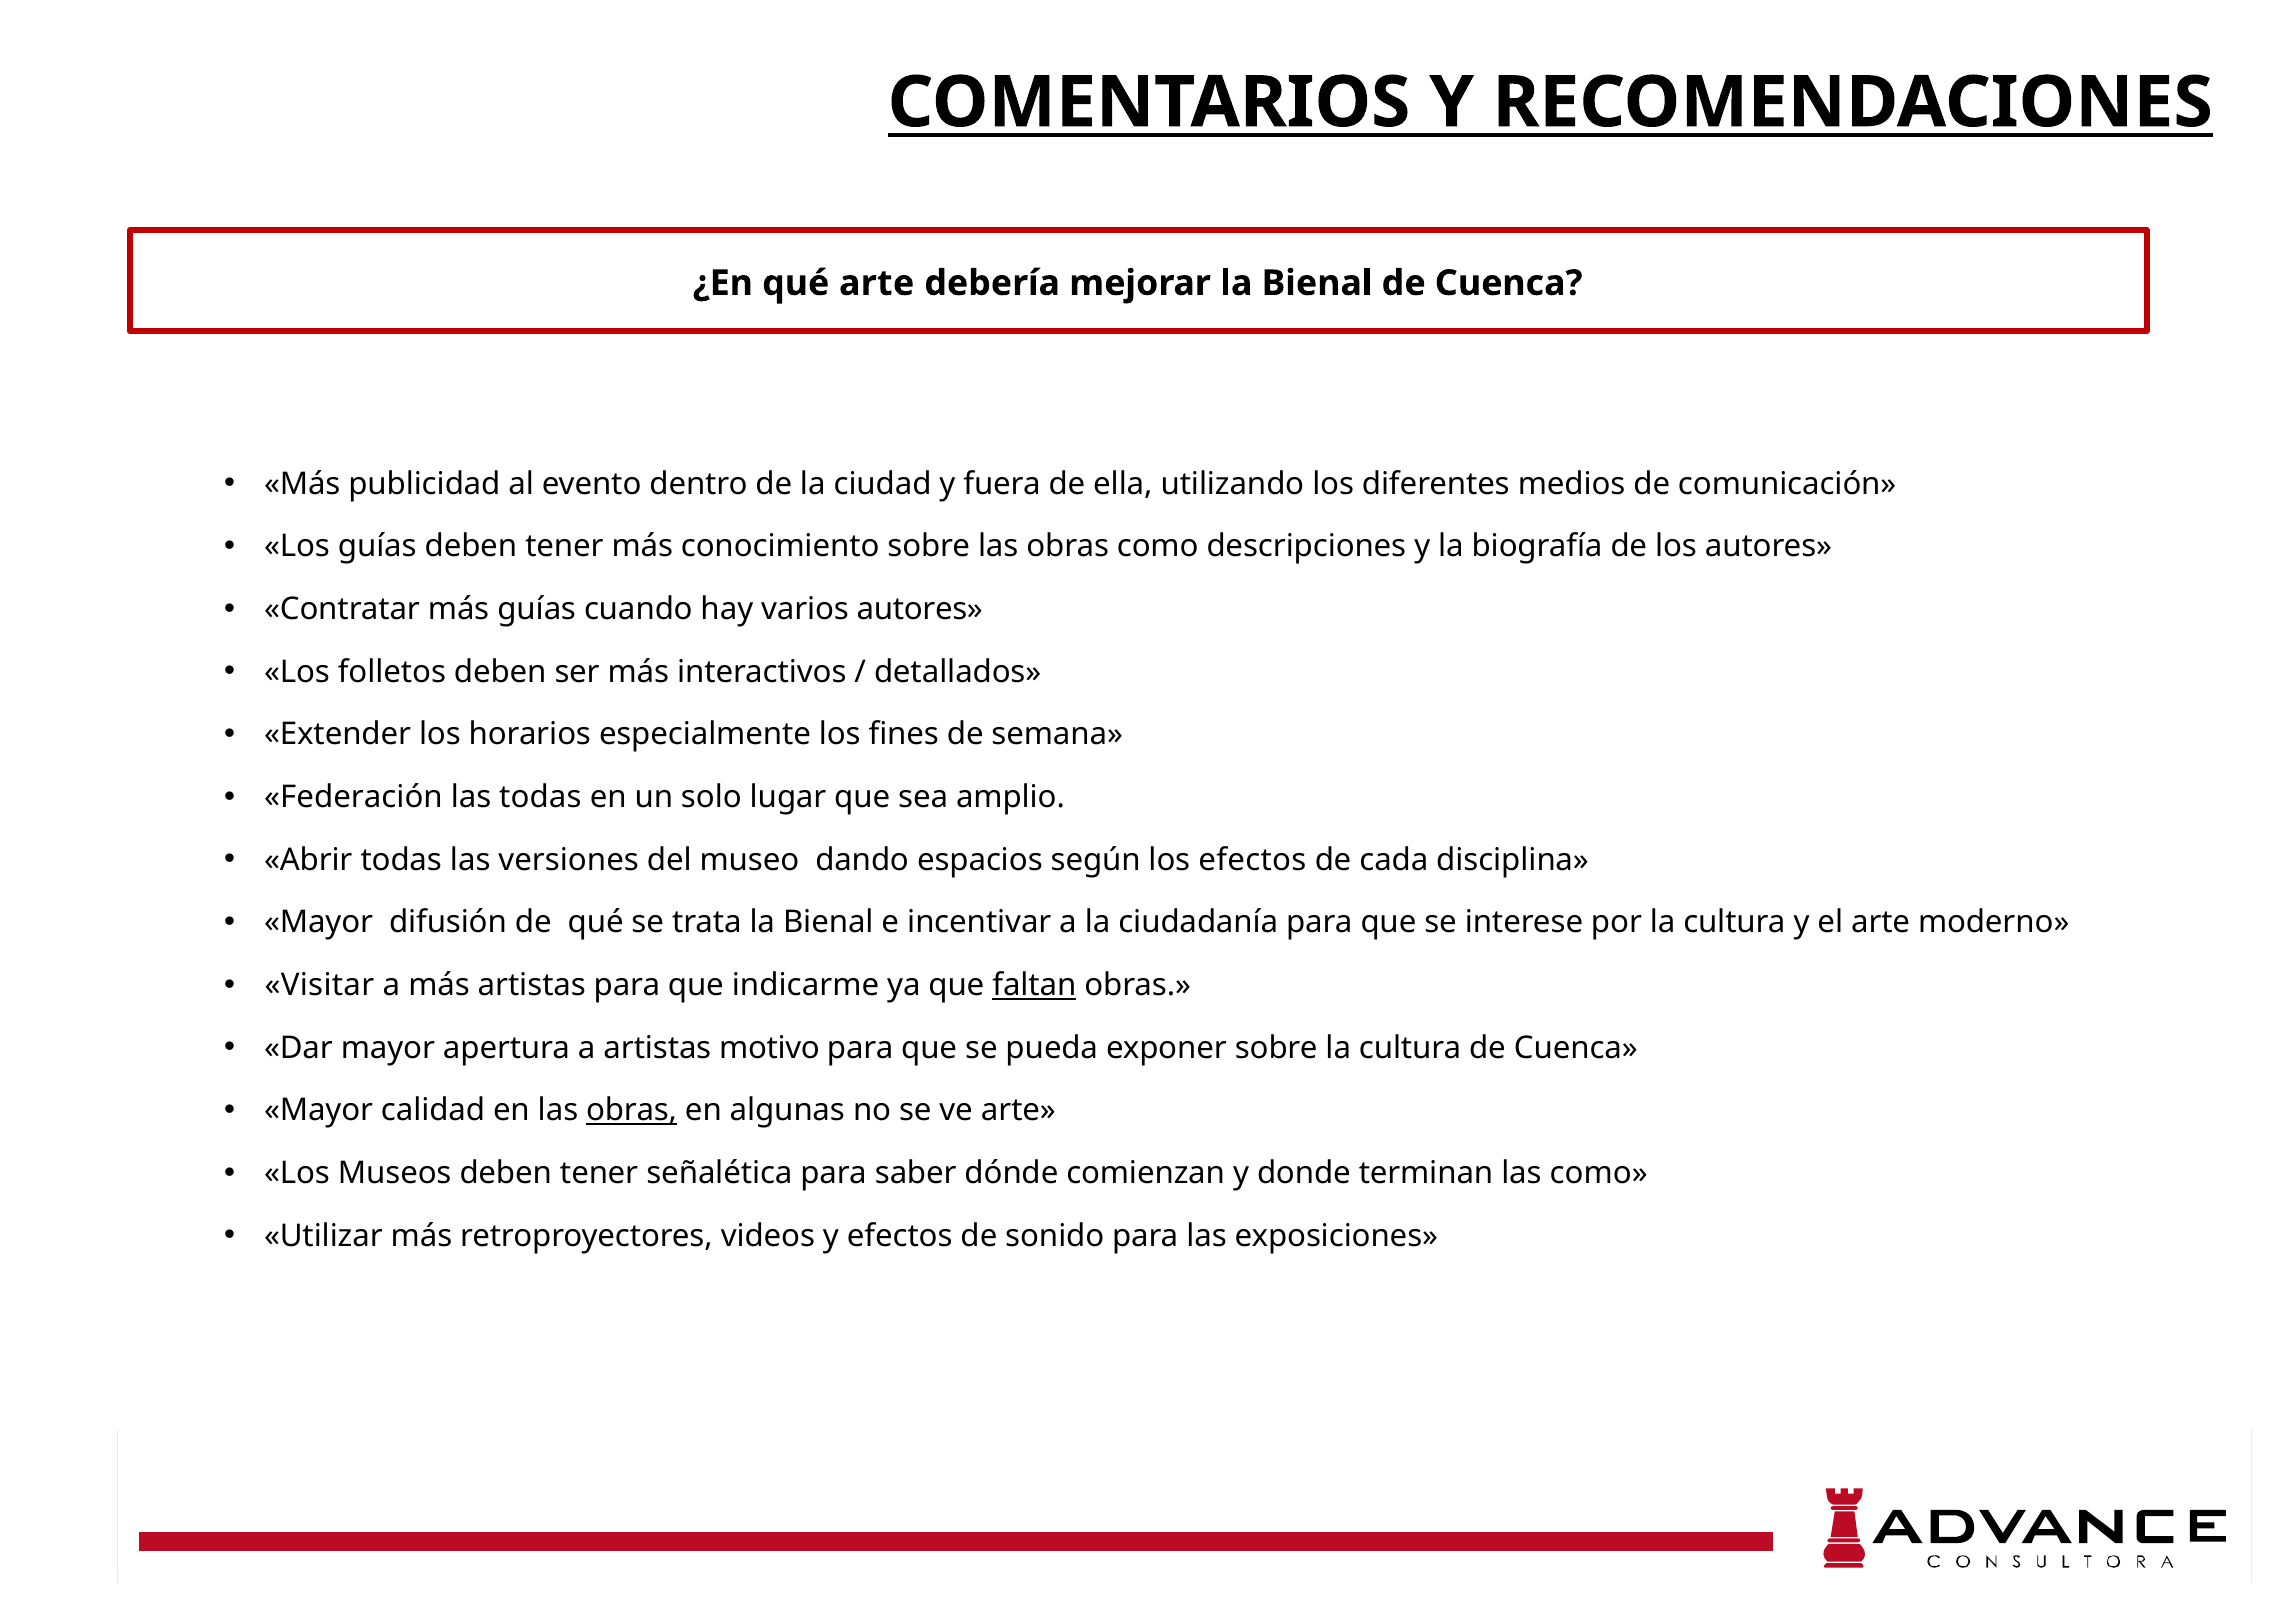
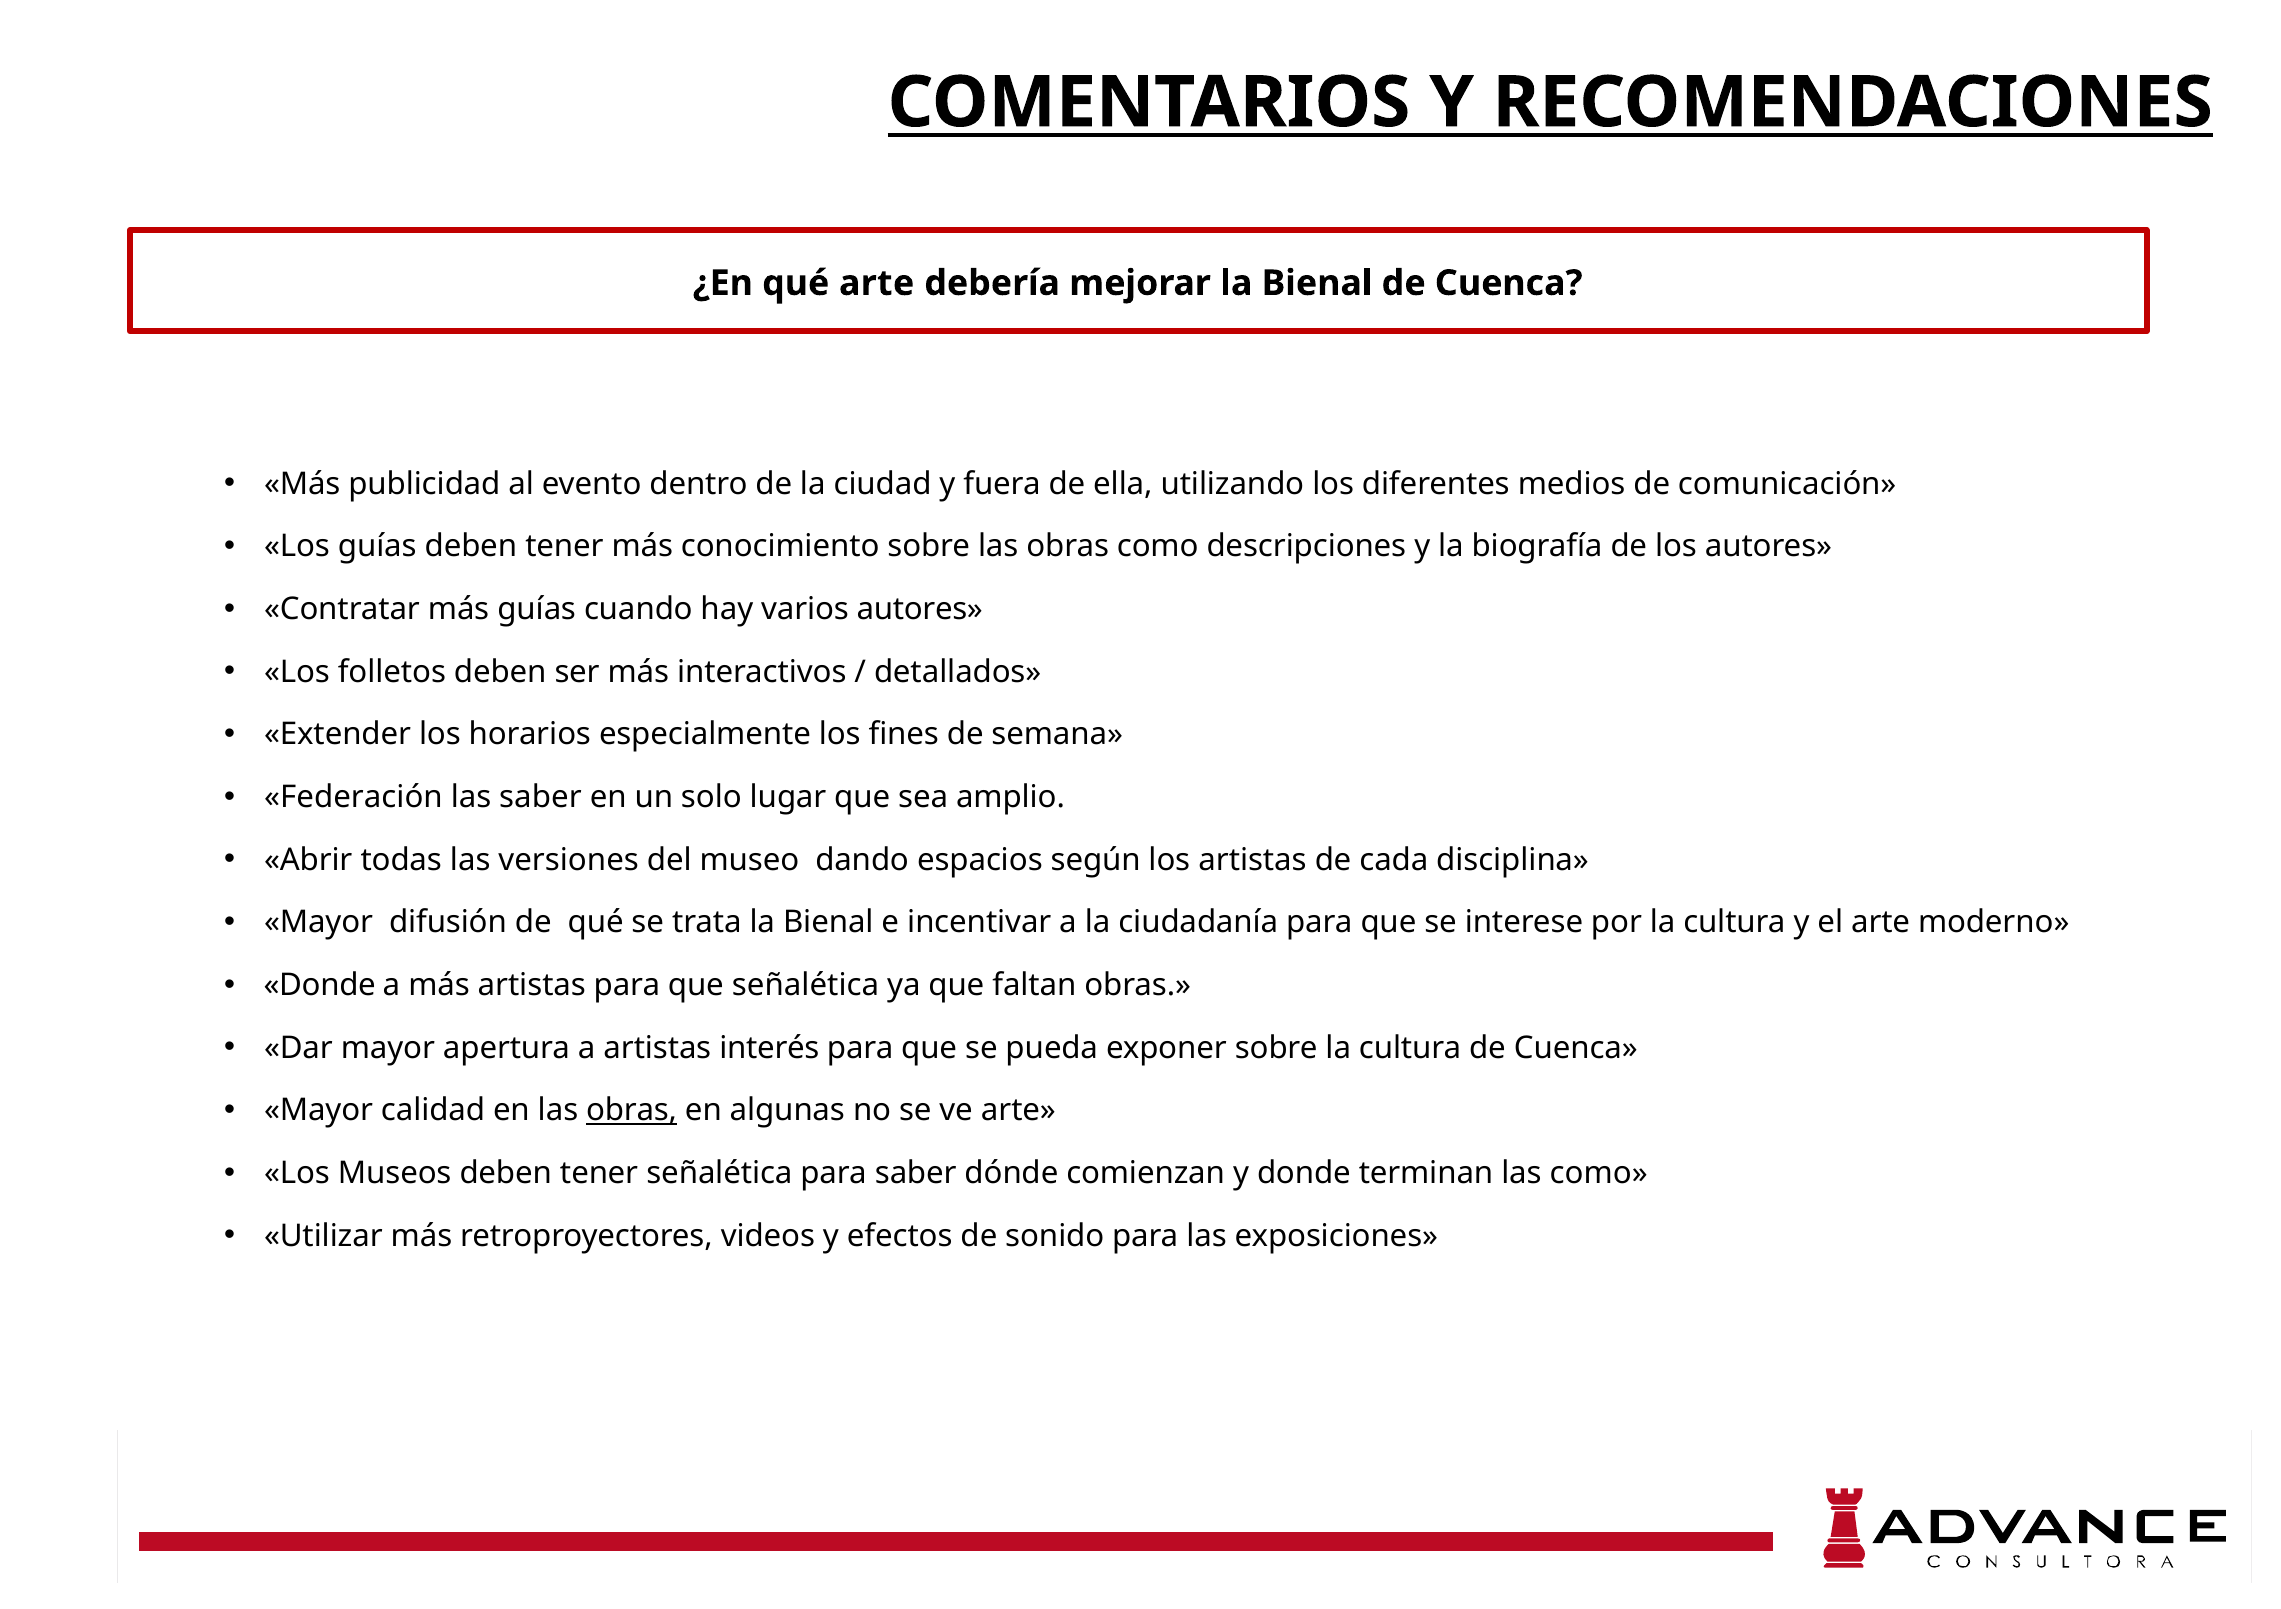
las todas: todas -> saber
los efectos: efectos -> artistas
Visitar at (319, 985): Visitar -> Donde
que indicarme: indicarme -> señalética
faltan underline: present -> none
motivo: motivo -> interés
